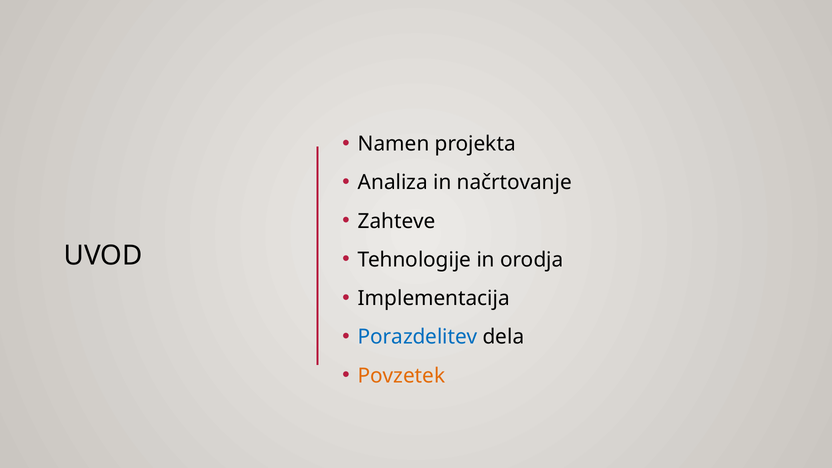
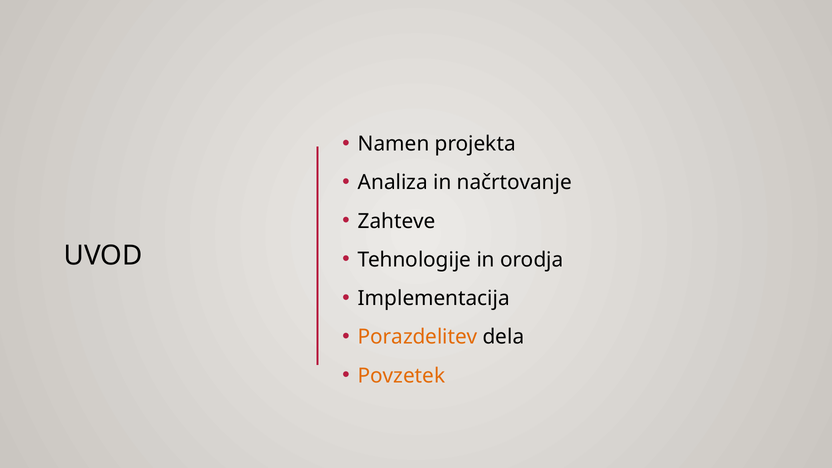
Porazdelitev colour: blue -> orange
